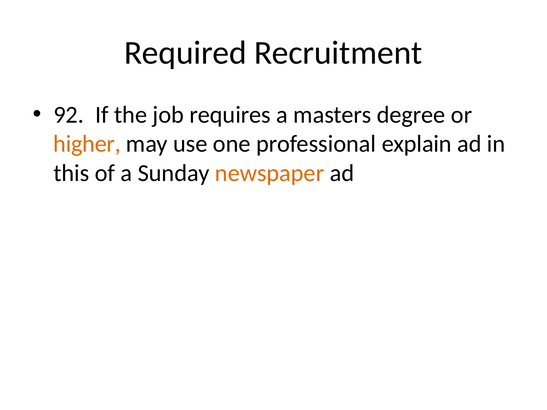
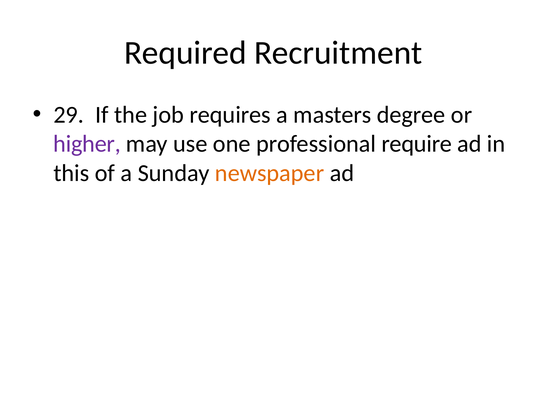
92: 92 -> 29
higher colour: orange -> purple
explain: explain -> require
